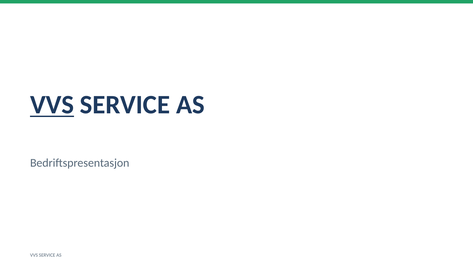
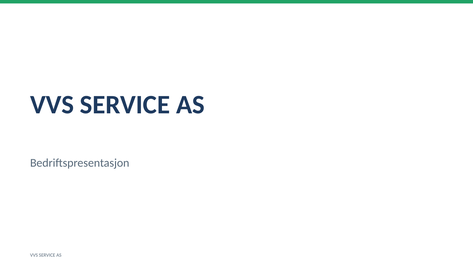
VVS at (52, 105) underline: present -> none
